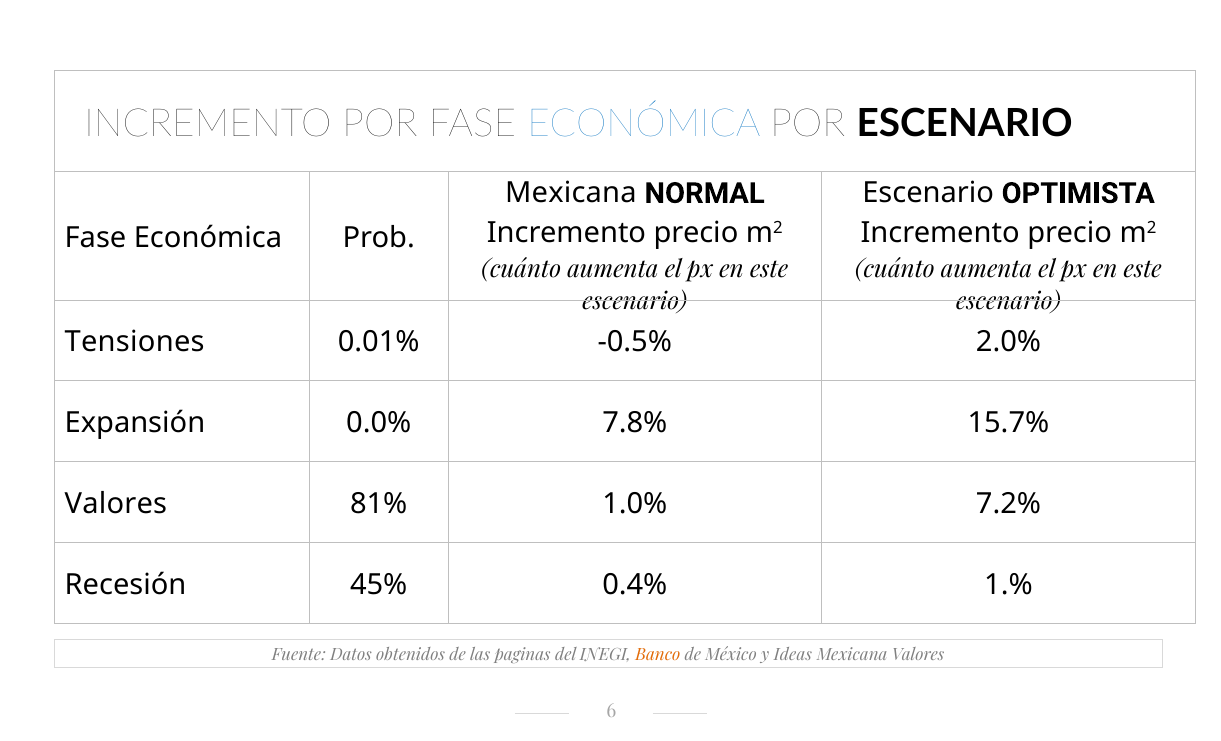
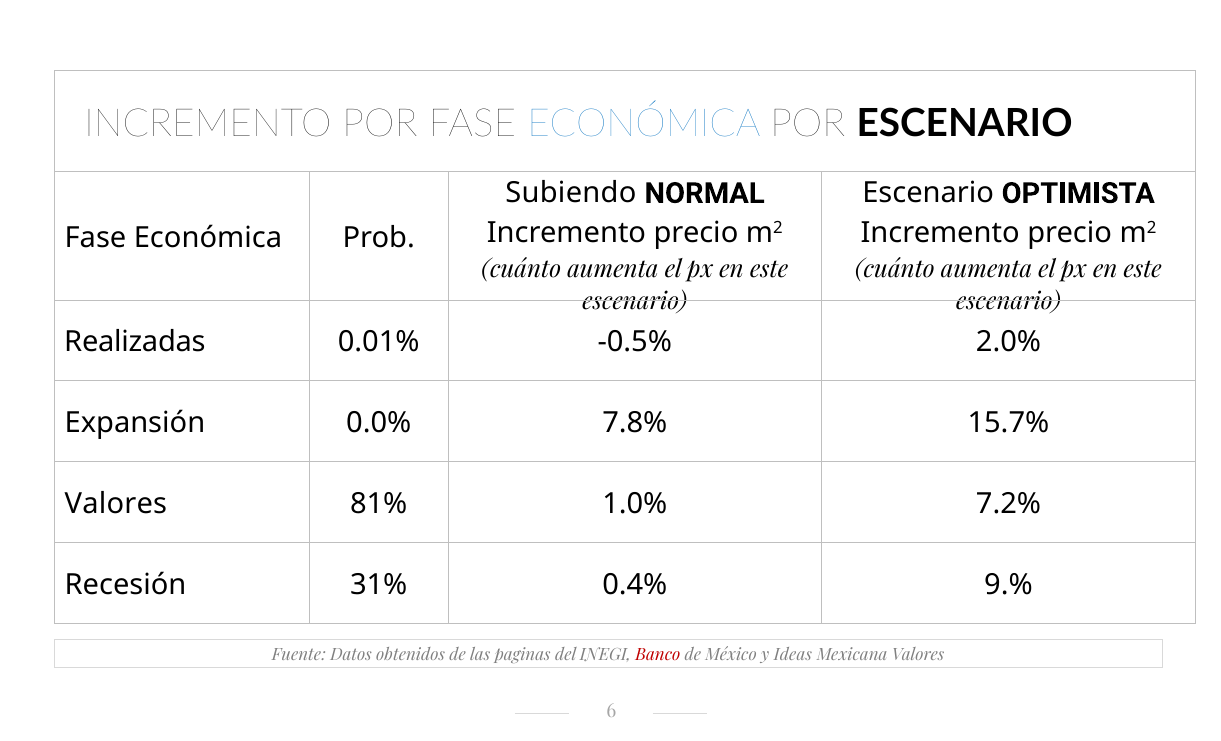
Mexicana at (571, 193): Mexicana -> Subiendo
Tensiones: Tensiones -> Realizadas
45%: 45% -> 31%
1.%: 1.% -> 9.%
Banco colour: orange -> red
